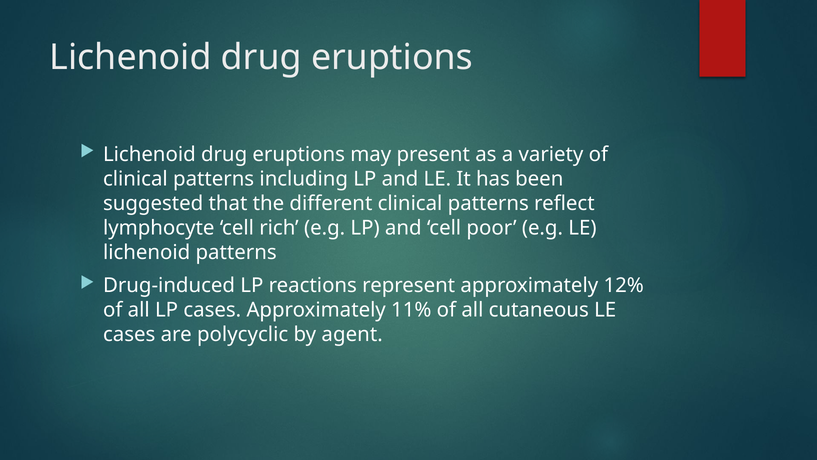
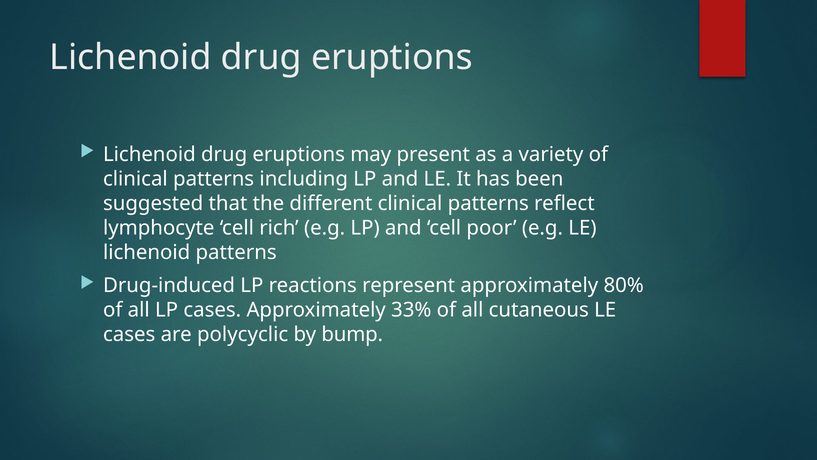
12%: 12% -> 80%
11%: 11% -> 33%
agent: agent -> bump
